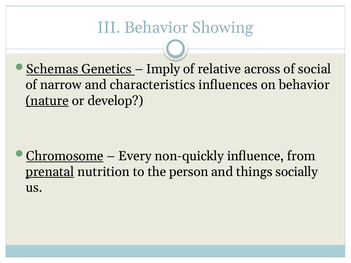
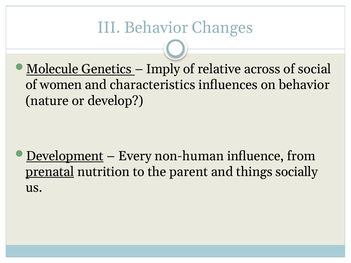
Showing: Showing -> Changes
Schemas: Schemas -> Molecule
narrow: narrow -> women
nature underline: present -> none
Chromosome: Chromosome -> Development
non-quickly: non-quickly -> non-human
person: person -> parent
